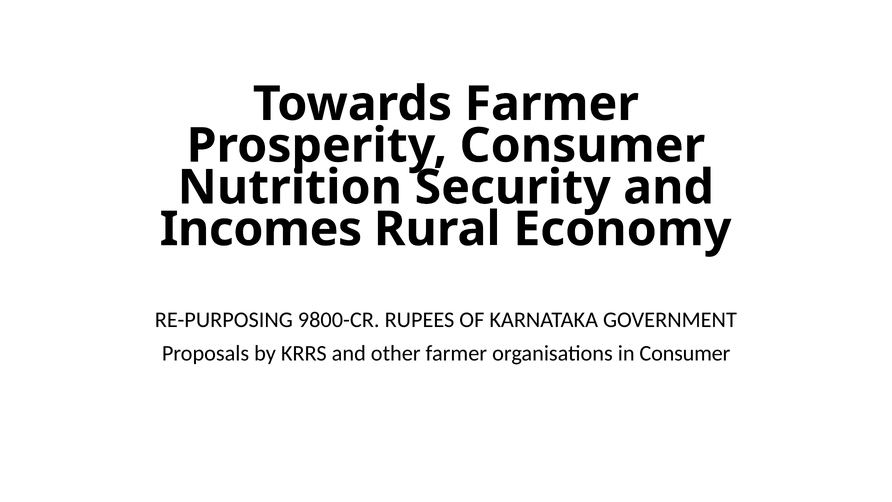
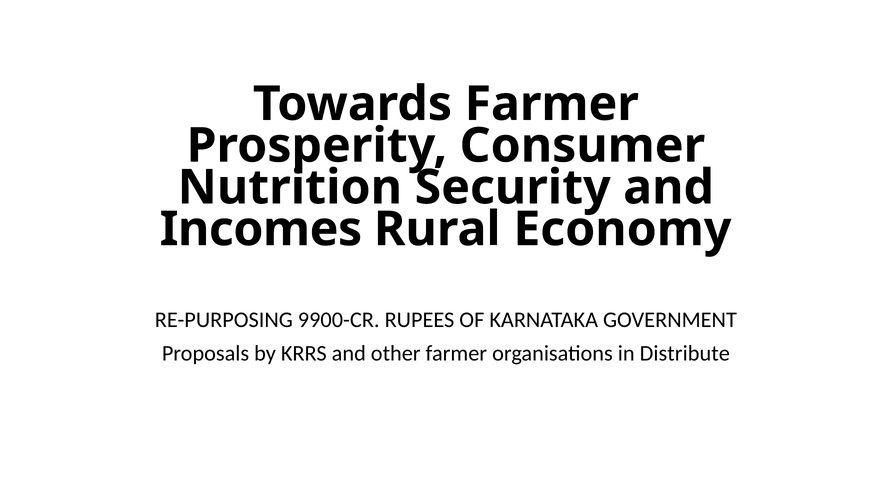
9800-CR: 9800-CR -> 9900-CR
in Consumer: Consumer -> Distribute
